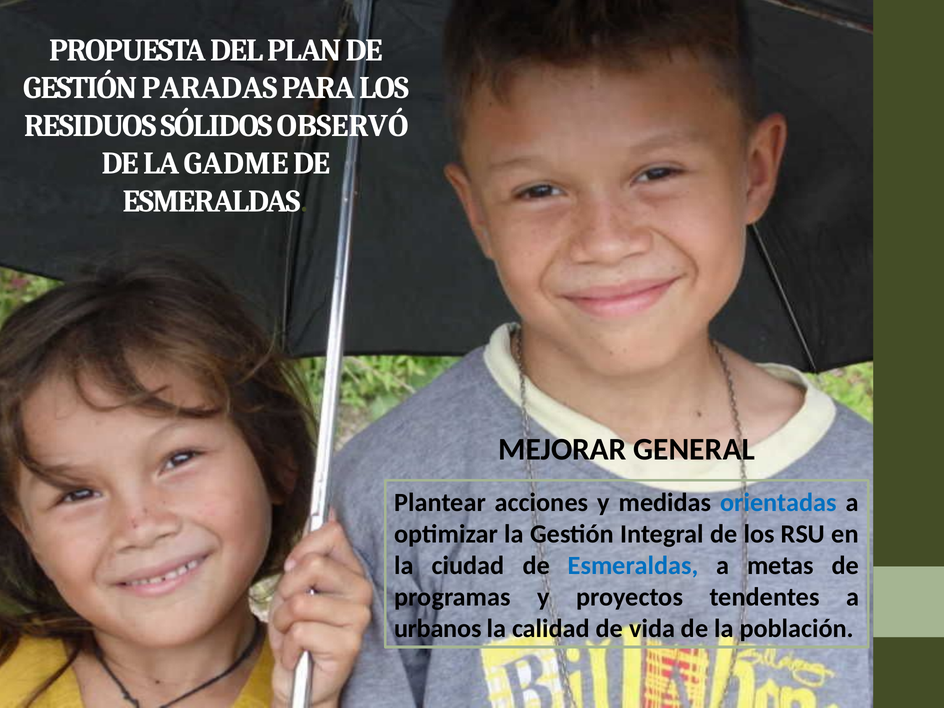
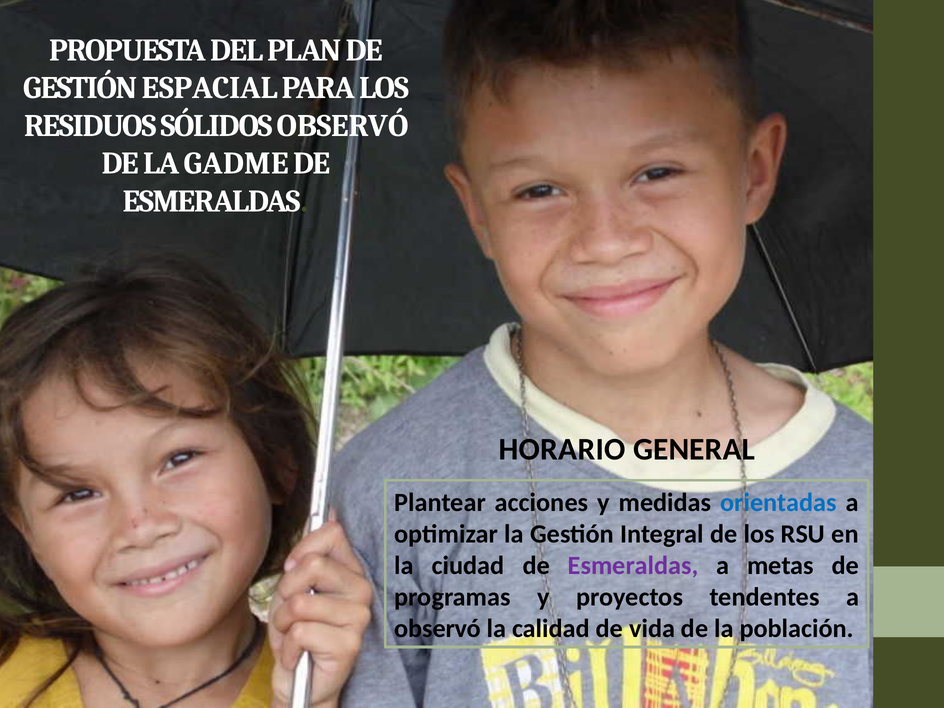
PARADAS: PARADAS -> ESPACIAL
MEJORAR: MEJORAR -> HORARIO
Esmeraldas at (633, 566) colour: blue -> purple
urbanos at (438, 629): urbanos -> observó
